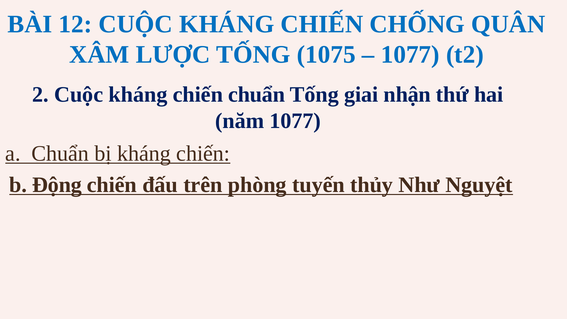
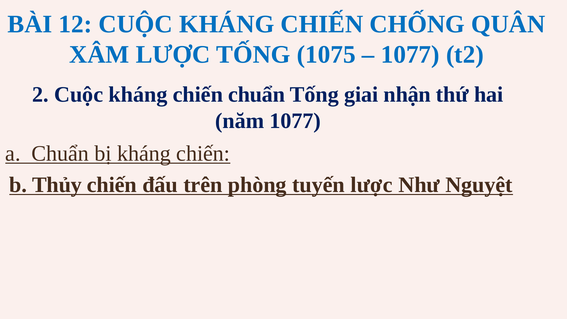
Động: Động -> Thủy
tuyến thủy: thủy -> lược
